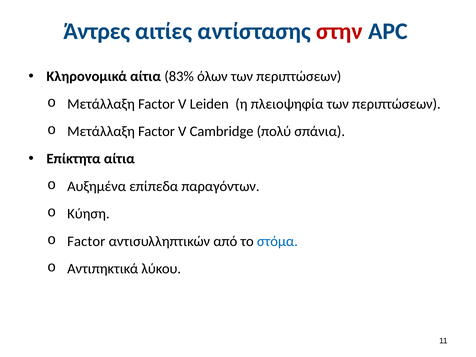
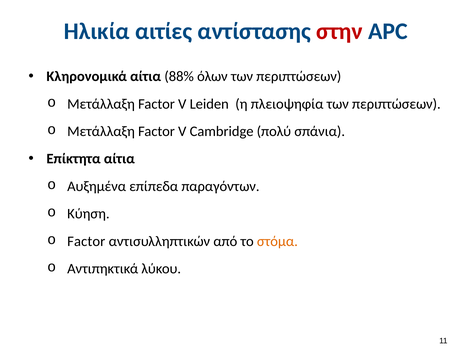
Άντρες: Άντρες -> Ηλικία
83%: 83% -> 88%
στόμα colour: blue -> orange
